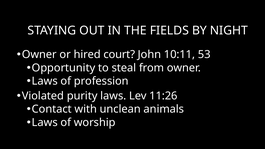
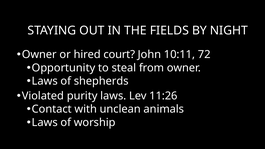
53: 53 -> 72
profession: profession -> shepherds
